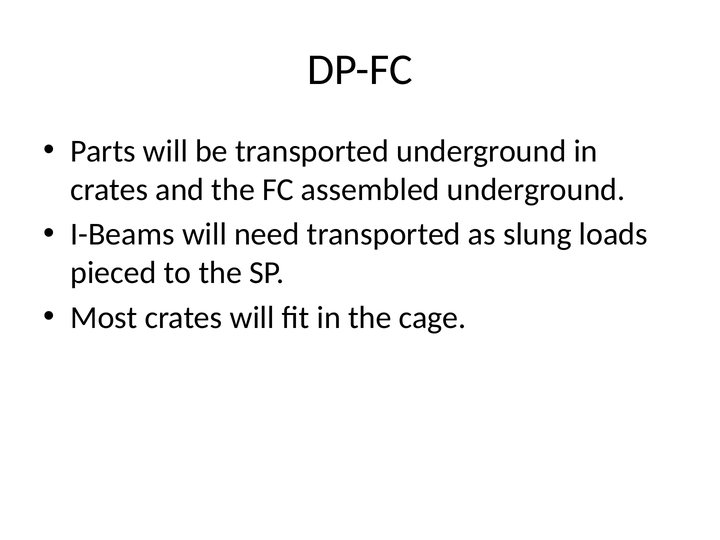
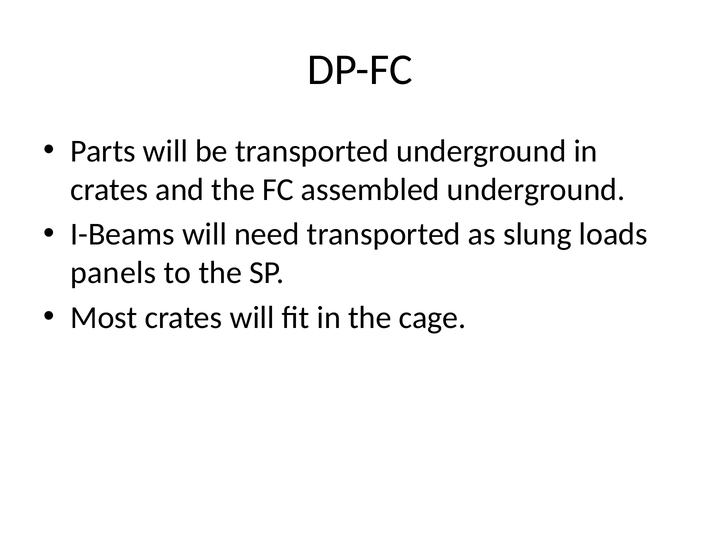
pieced: pieced -> panels
